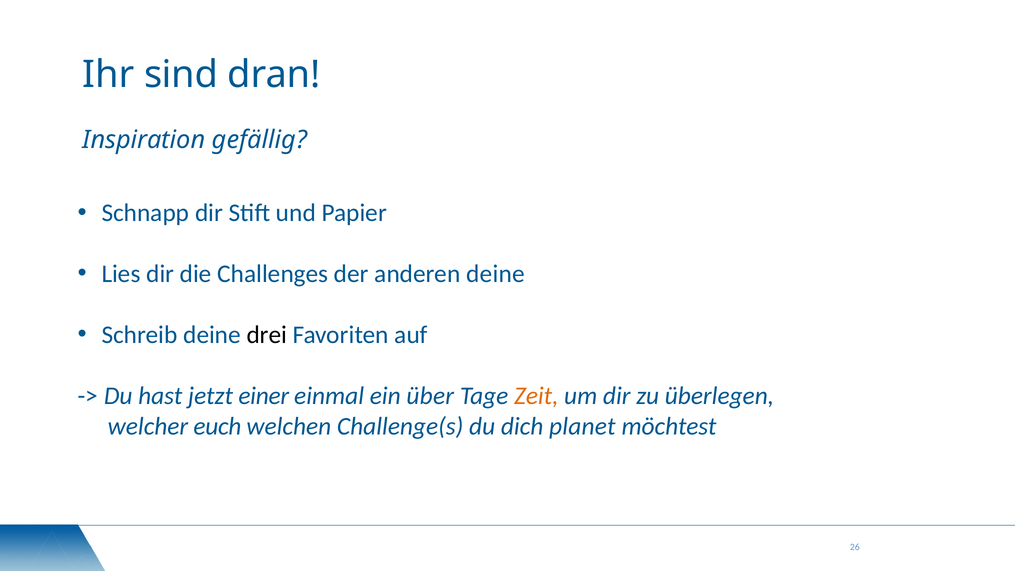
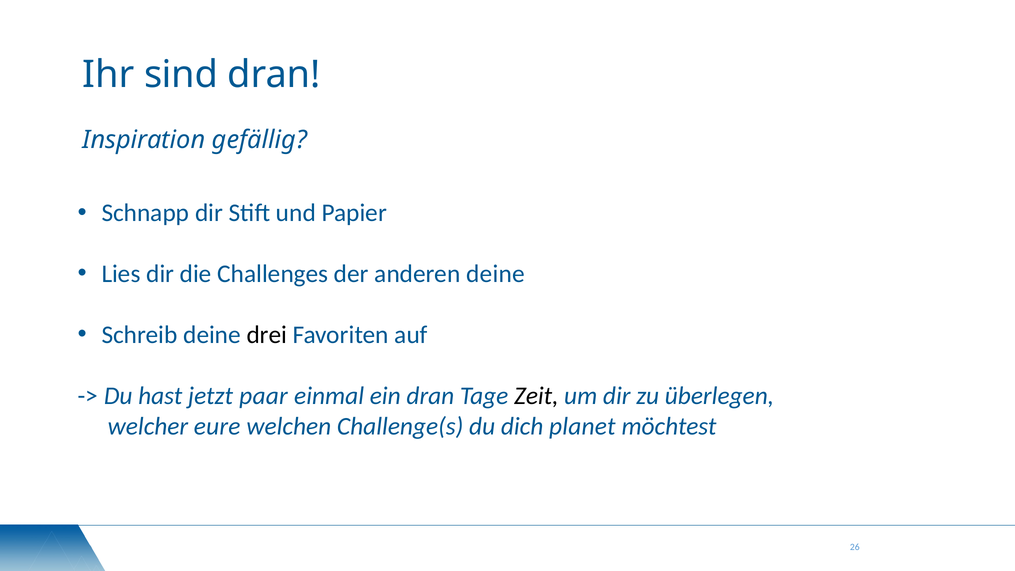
einer: einer -> paar
ein über: über -> dran
Zeit colour: orange -> black
euch: euch -> eure
